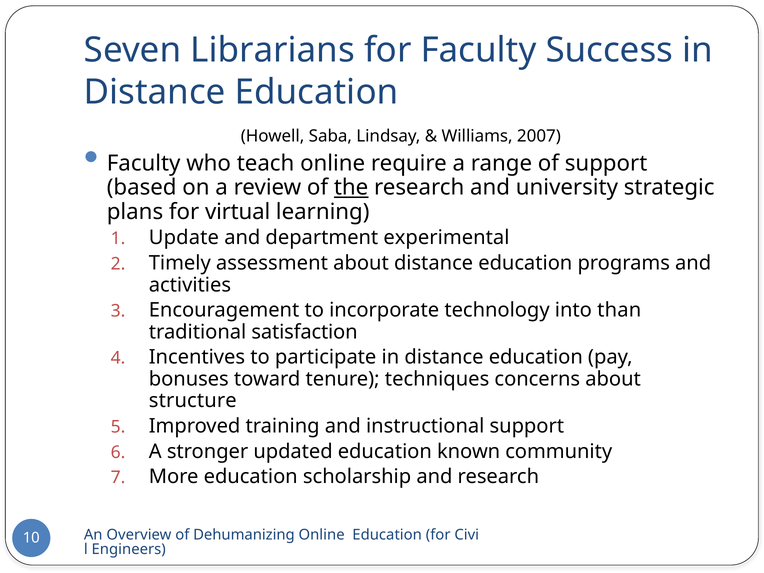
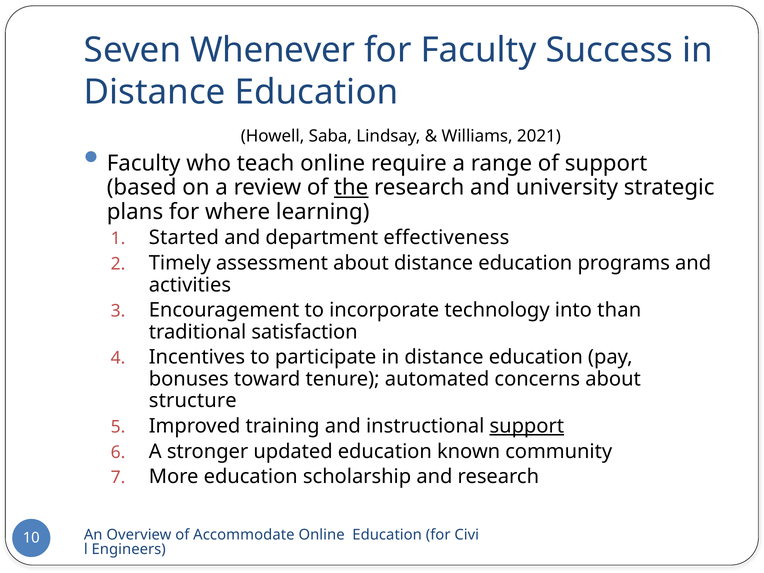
Librarians: Librarians -> Whenever
2007: 2007 -> 2021
virtual: virtual -> where
Update: Update -> Started
experimental: experimental -> effectiveness
techniques: techniques -> automated
support at (527, 426) underline: none -> present
Dehumanizing: Dehumanizing -> Accommodate
